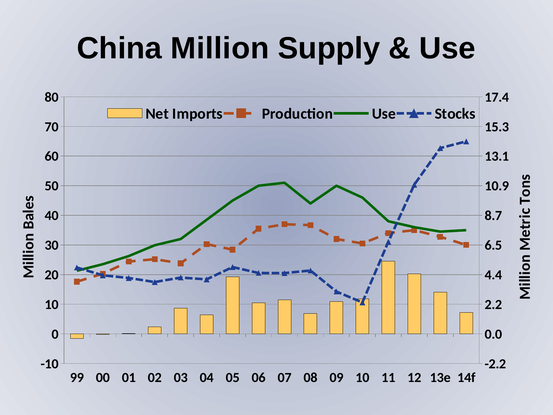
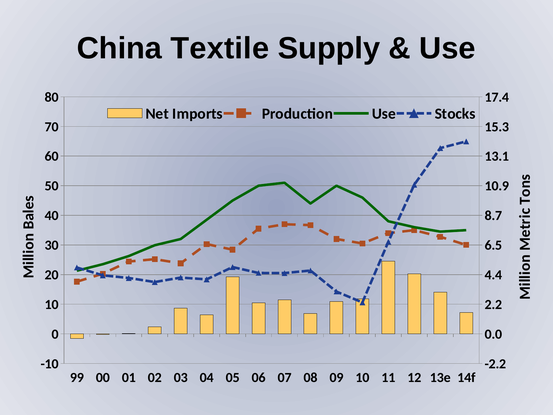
Million: Million -> Textile
